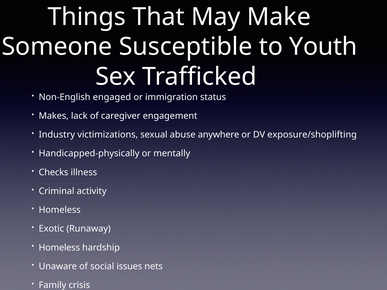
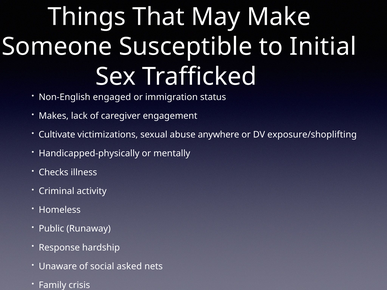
Youth: Youth -> Initial
Industry: Industry -> Cultivate
Exotic: Exotic -> Public
Homeless at (59, 248): Homeless -> Response
issues: issues -> asked
